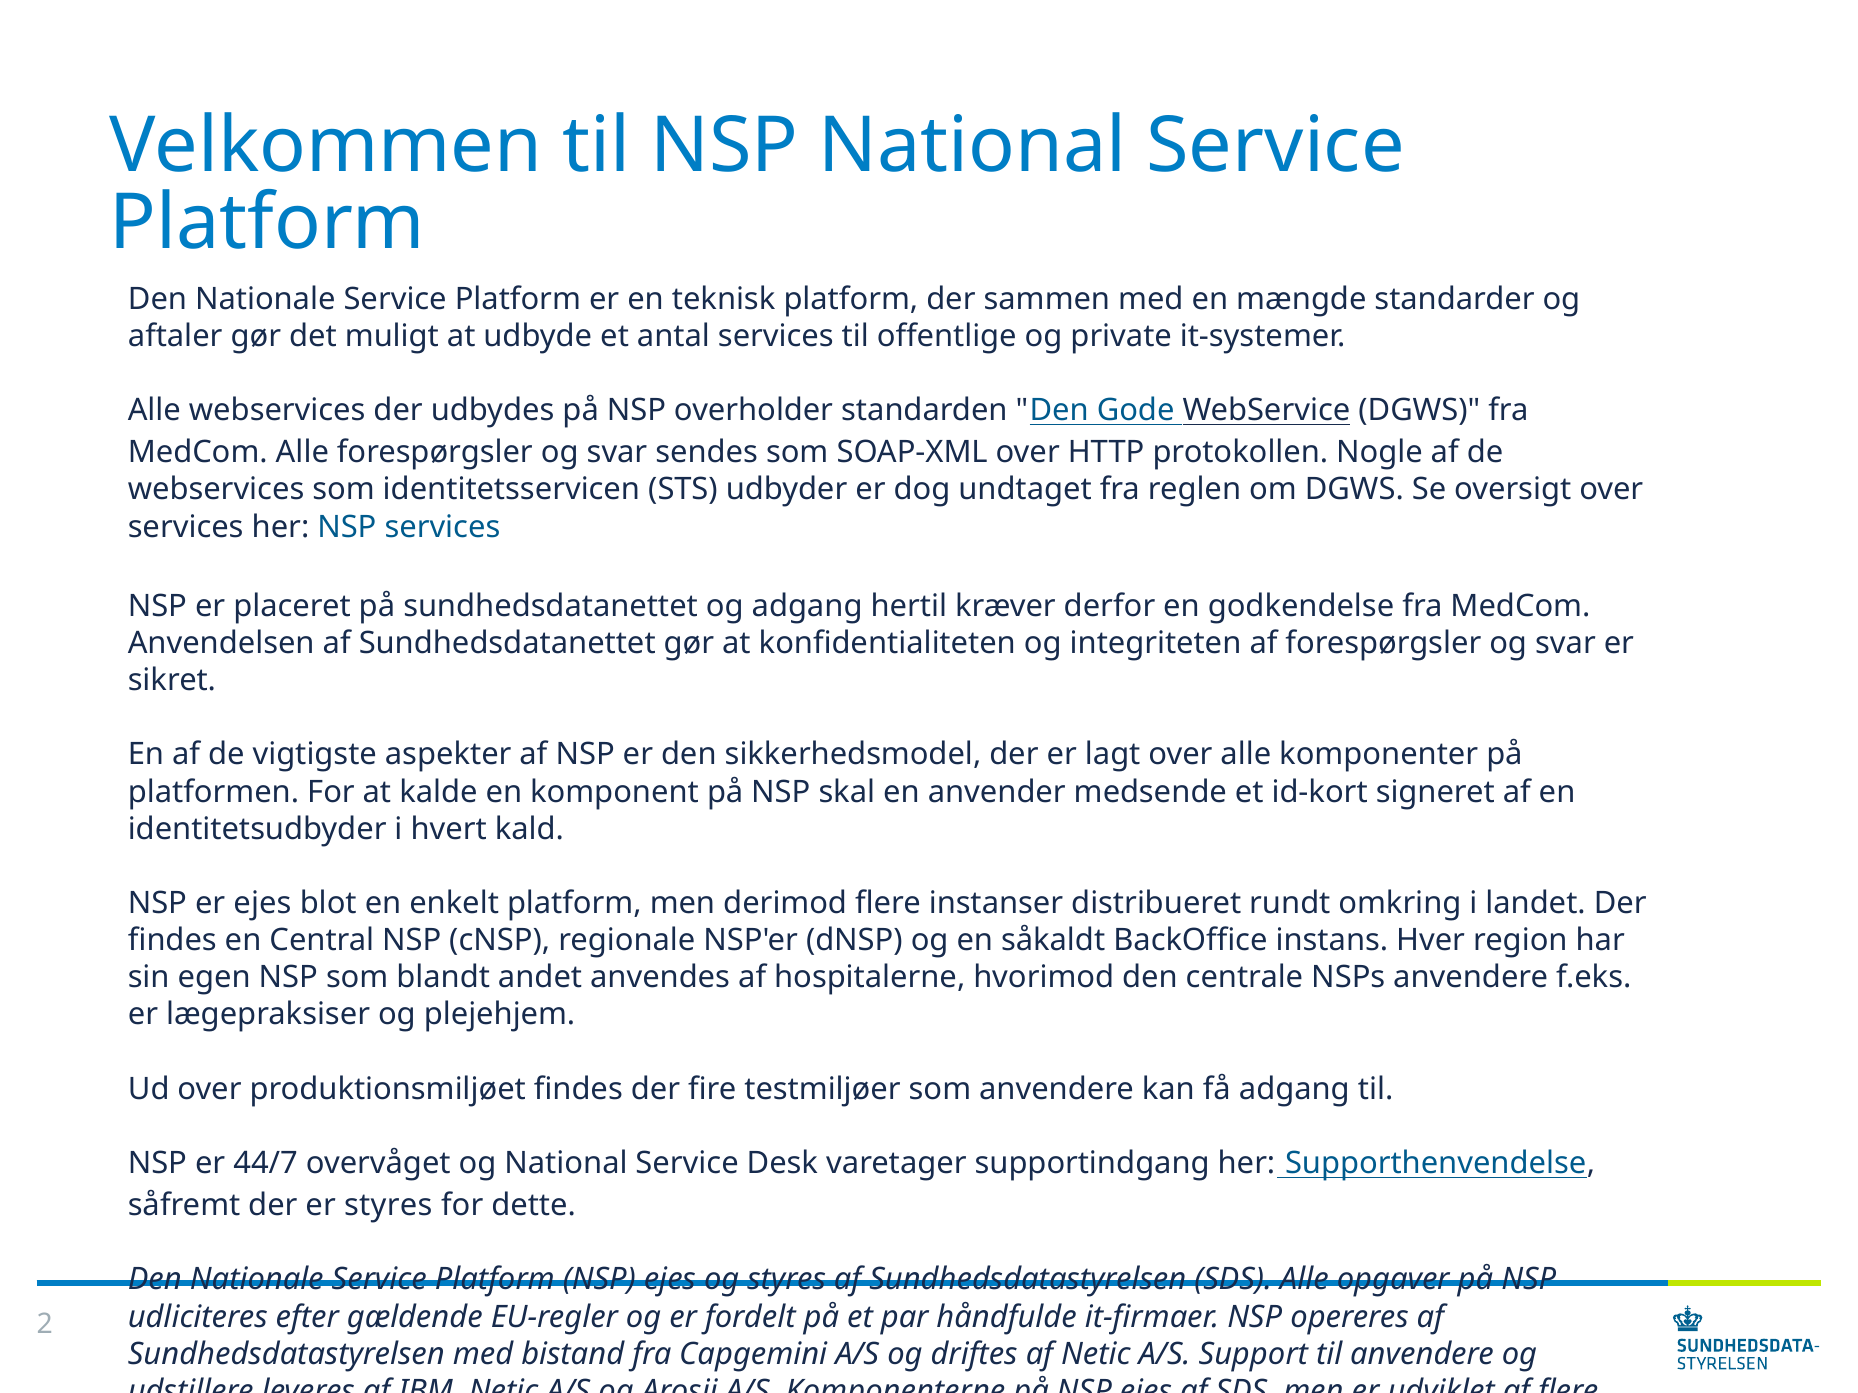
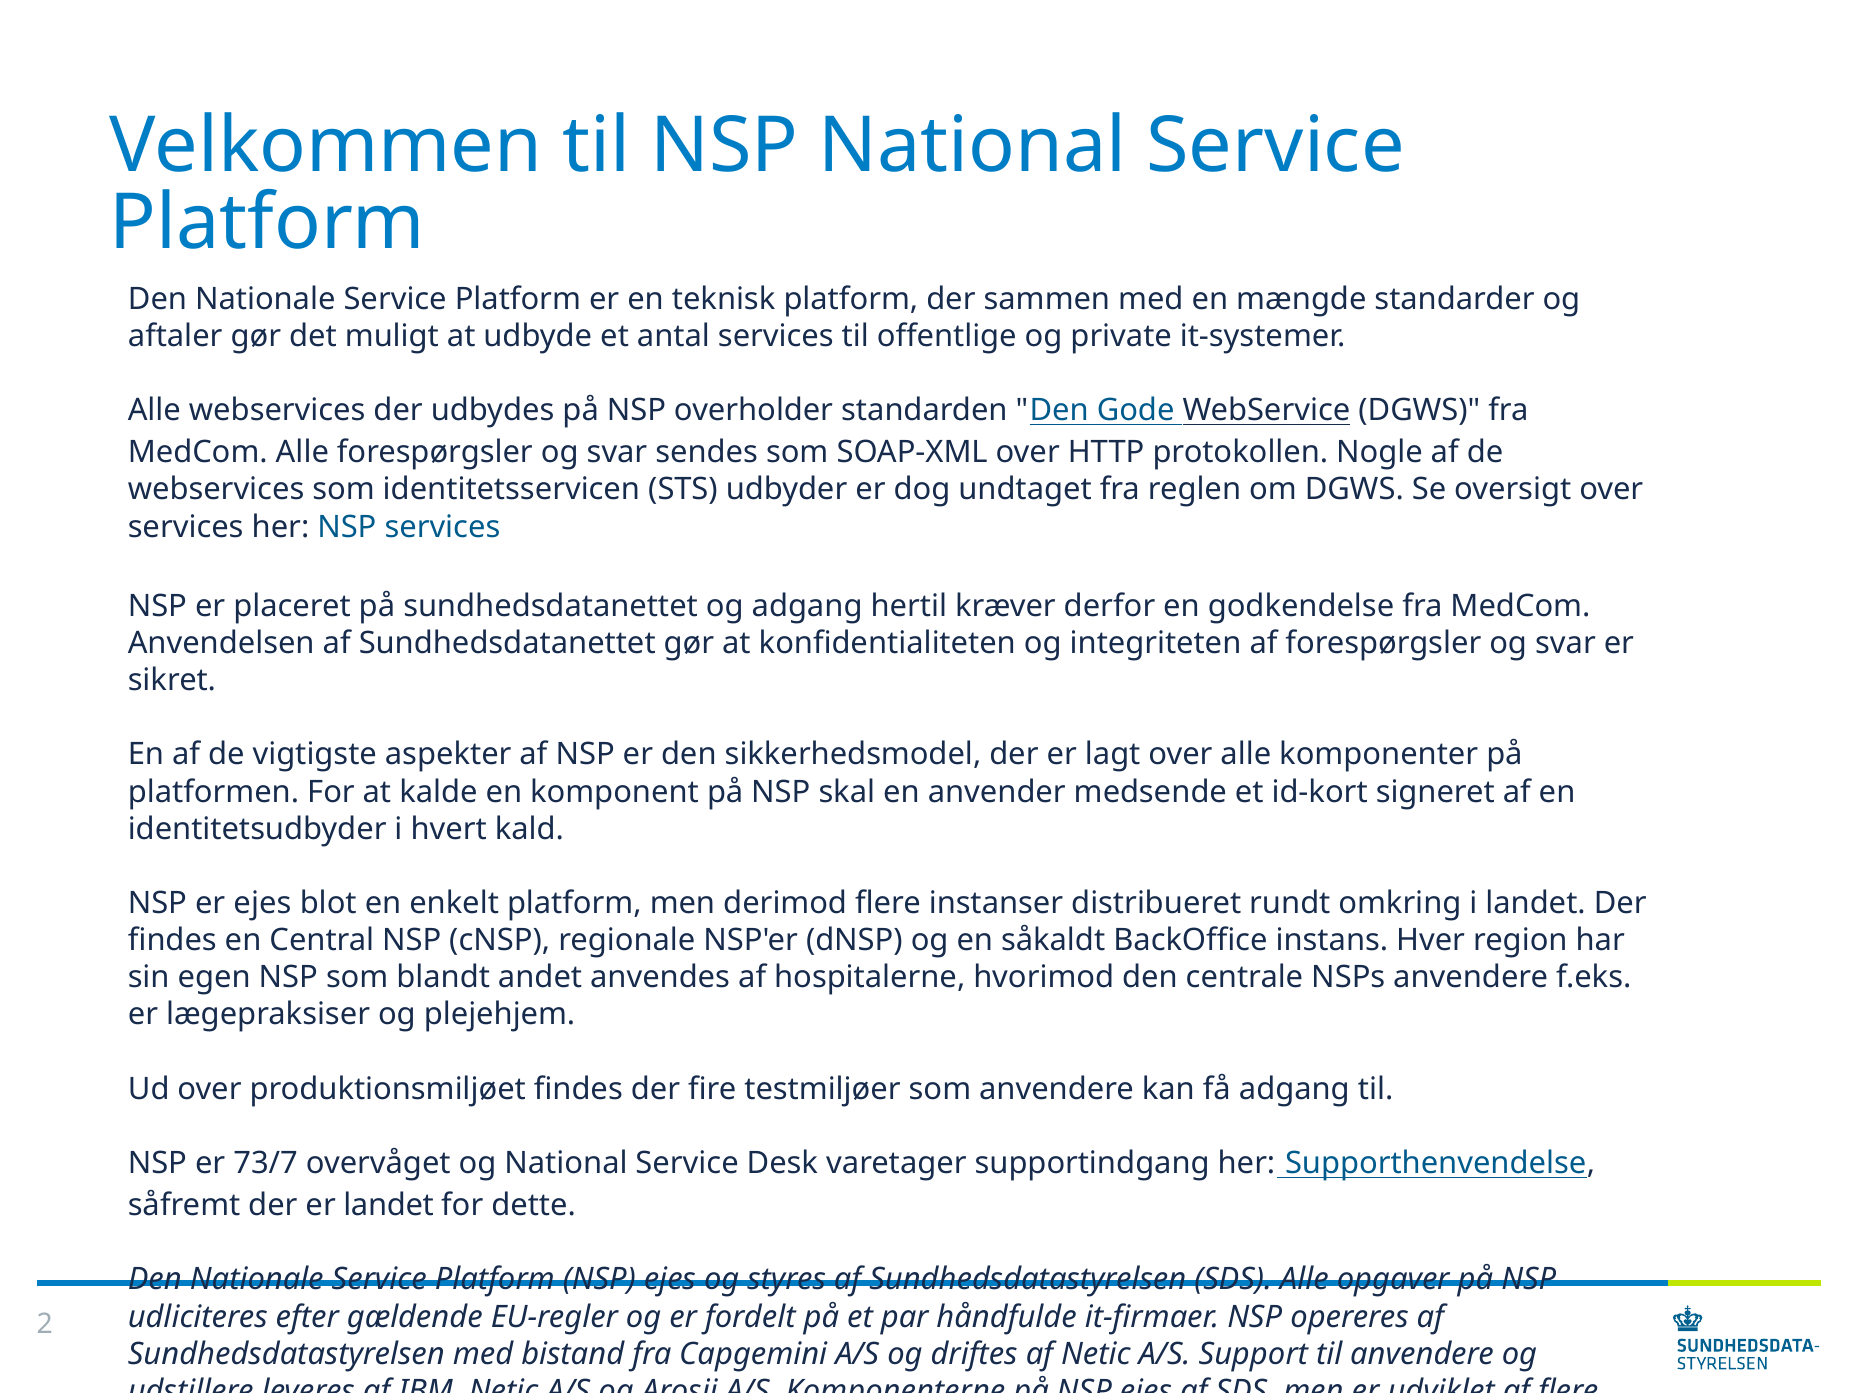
44/7: 44/7 -> 73/7
er styres: styres -> landet
